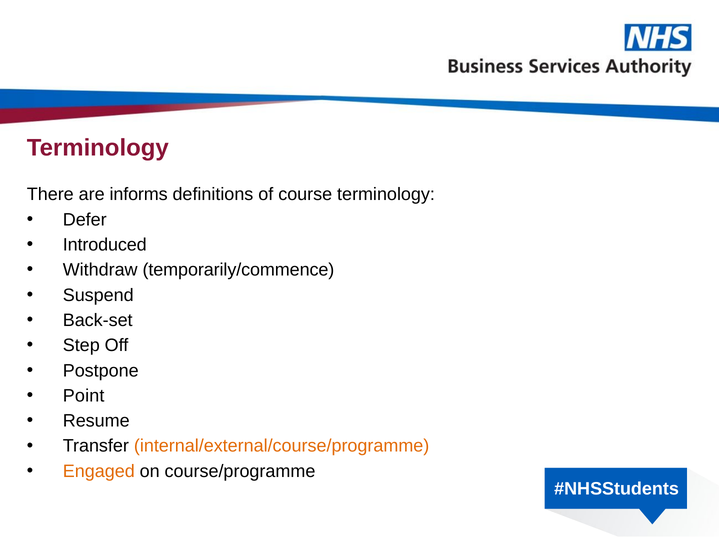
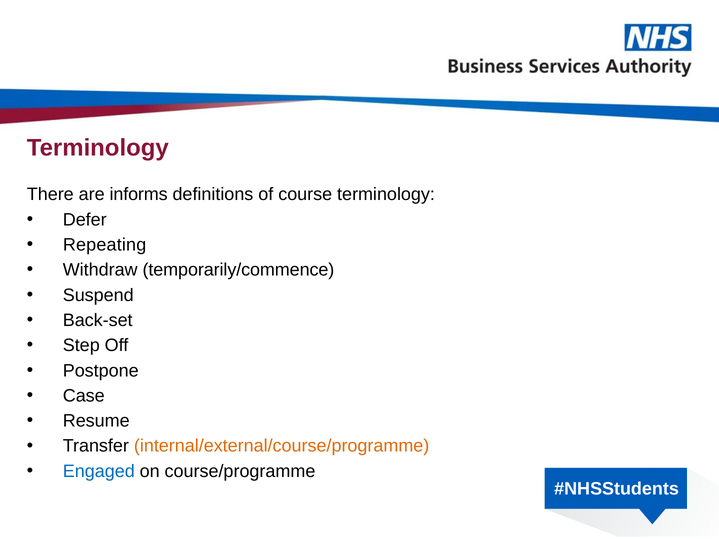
Introduced: Introduced -> Repeating
Point: Point -> Case
Engaged colour: orange -> blue
